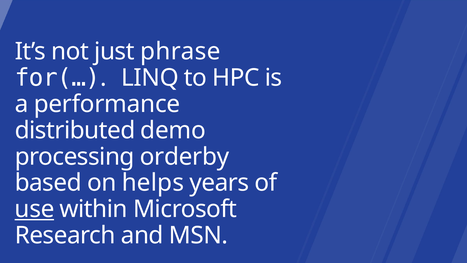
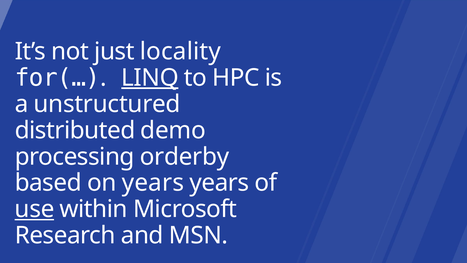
phrase: phrase -> locality
LINQ underline: none -> present
performance: performance -> unstructured
on helps: helps -> years
